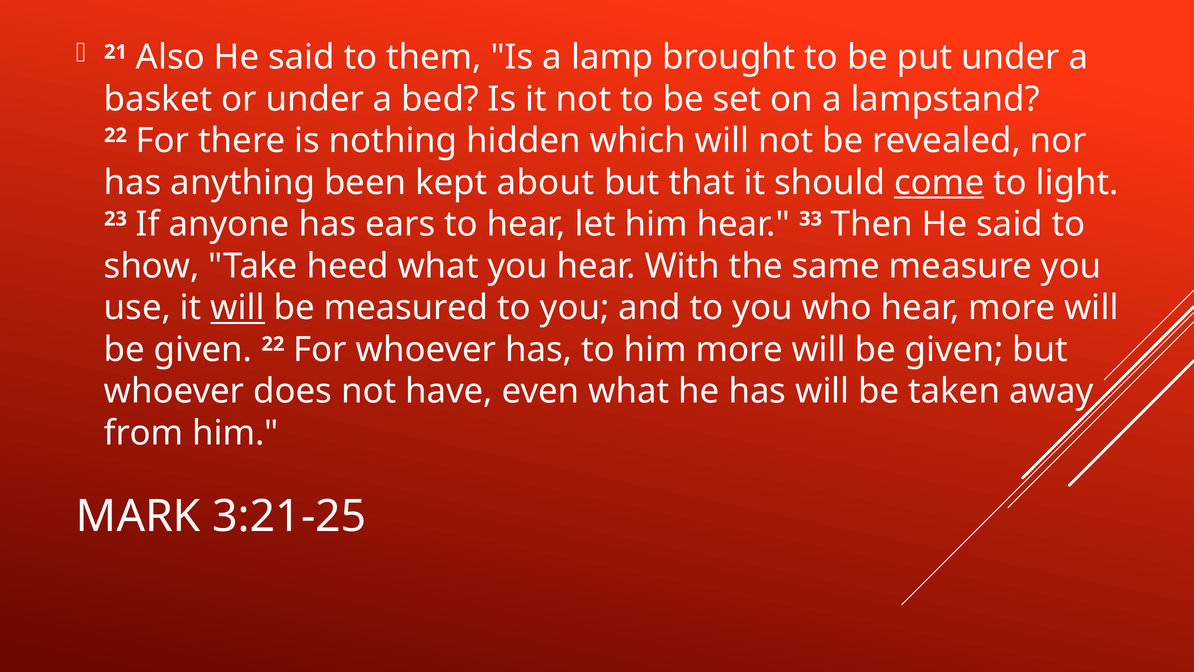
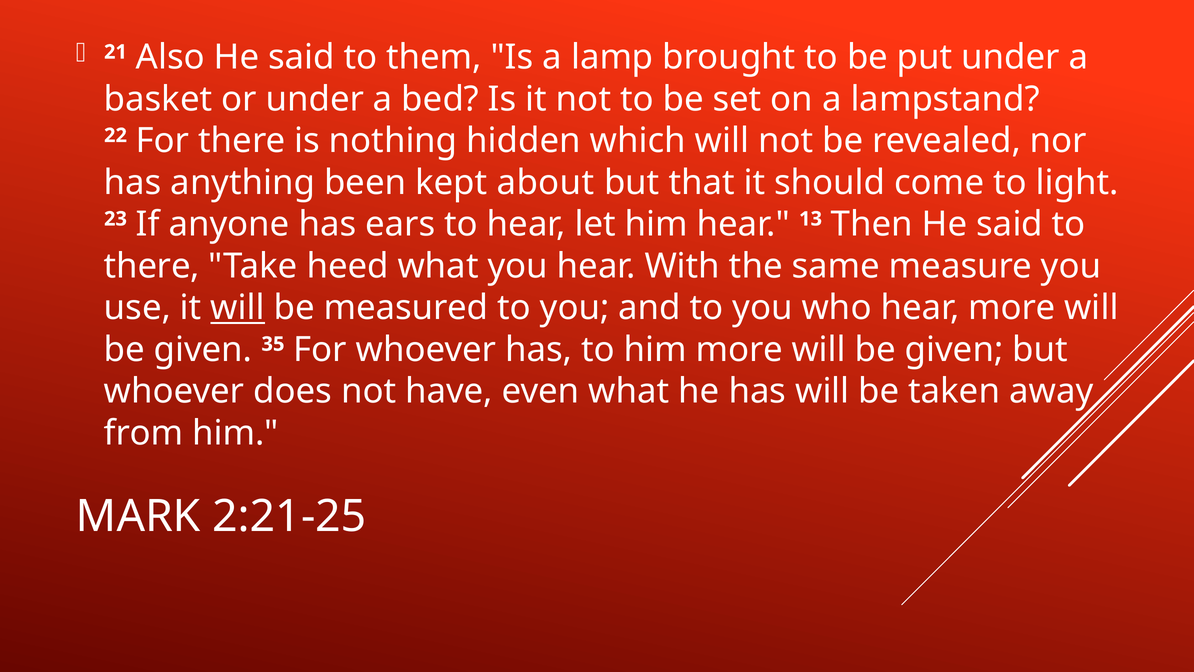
come underline: present -> none
33: 33 -> 13
show at (152, 266): show -> there
given 22: 22 -> 35
3:21-25: 3:21-25 -> 2:21-25
